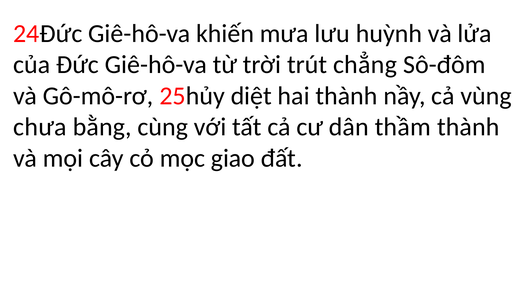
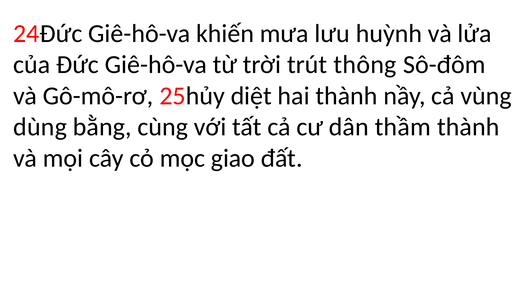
chẳng: chẳng -> thông
chưa: chưa -> dùng
